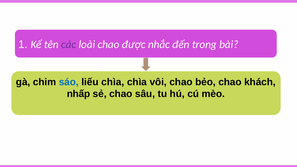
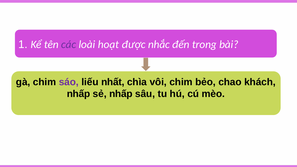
loài chao: chao -> hoạt
sáo colour: blue -> purple
liếu chìa: chìa -> nhất
vôi chao: chao -> chim
sẻ chao: chao -> nhấp
